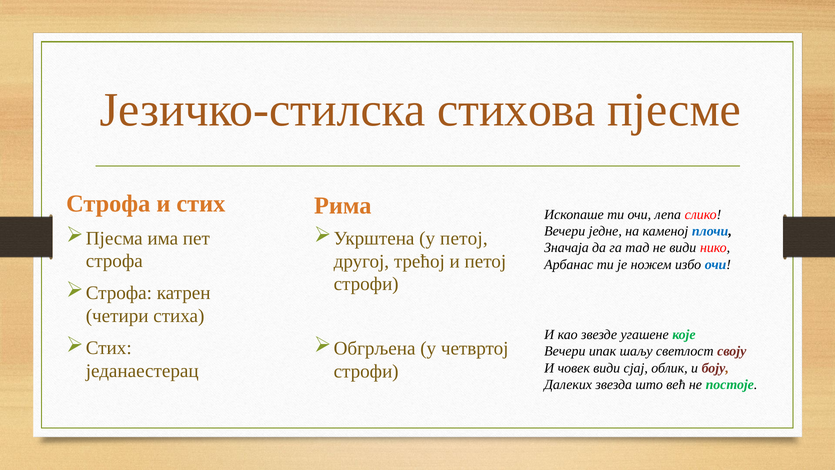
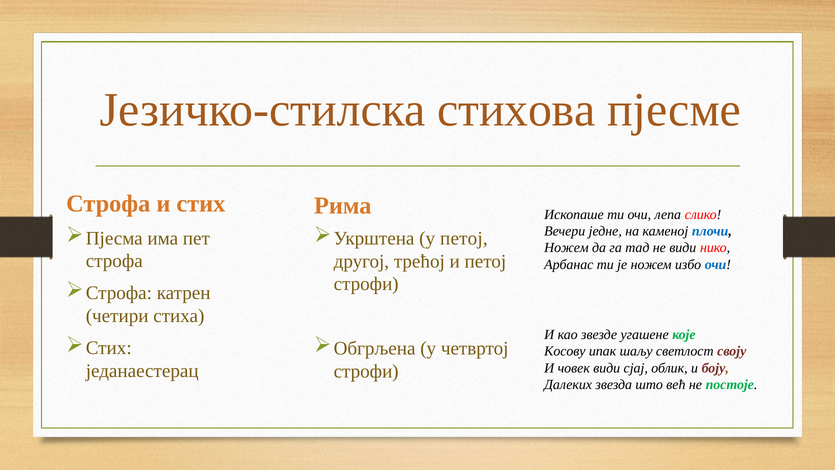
Значаја at (566, 248): Значаја -> Ножем
Вечери at (565, 351): Вечери -> Косову
